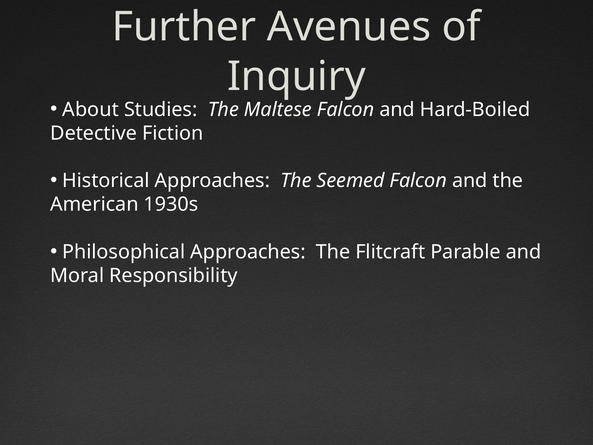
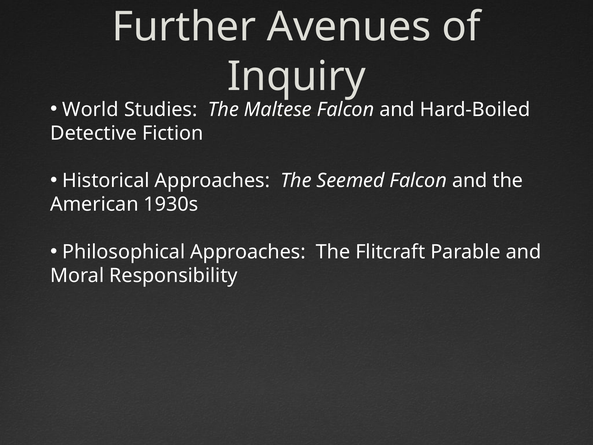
About: About -> World
